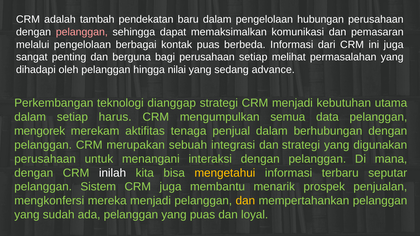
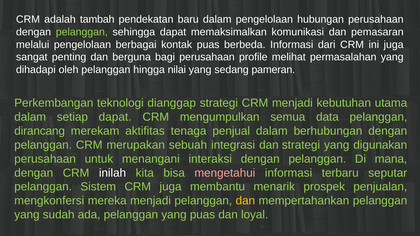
pelanggan at (82, 32) colour: pink -> light green
perusahaan setiap: setiap -> profile
advance: advance -> pameran
setiap harus: harus -> dapat
mengorek: mengorek -> dirancang
mengetahui colour: yellow -> pink
